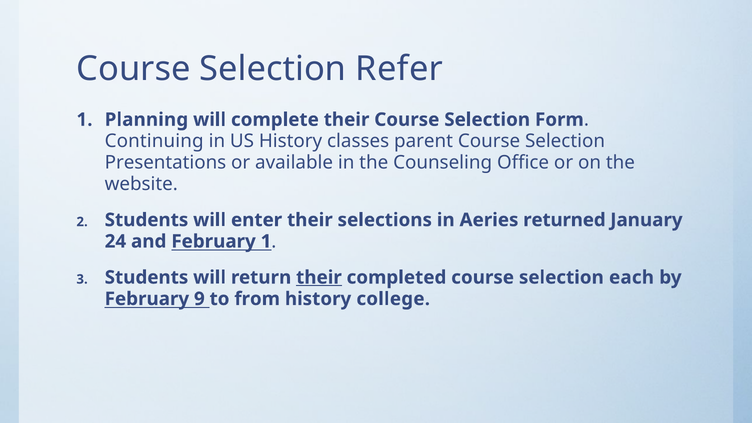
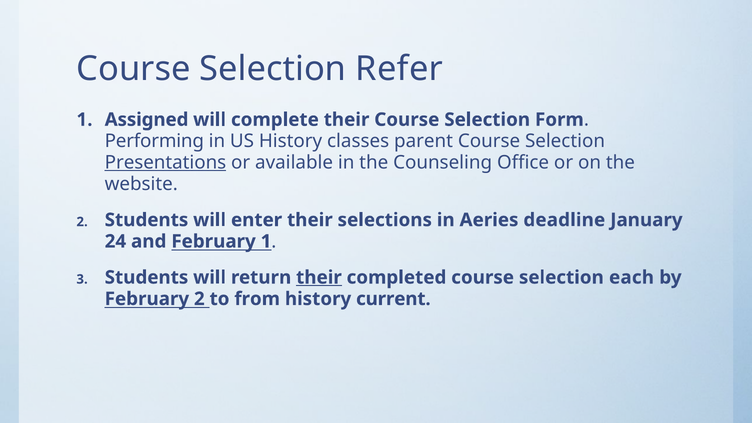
Planning: Planning -> Assigned
Continuing: Continuing -> Performing
Presentations underline: none -> present
returned: returned -> deadline
February 9: 9 -> 2
college: college -> current
